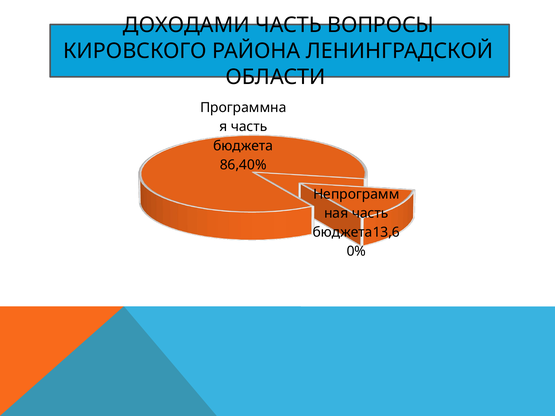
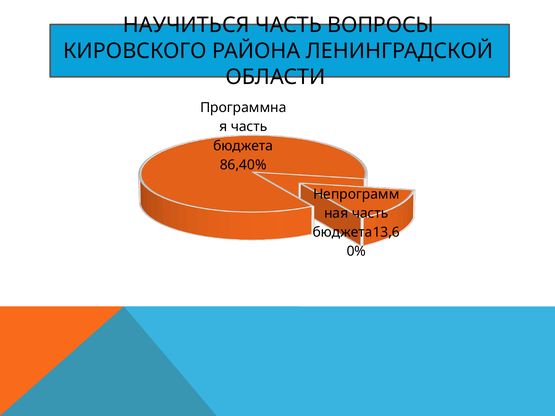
ДОХОДАМИ: ДОХОДАМИ -> НАУЧИТЬСЯ
